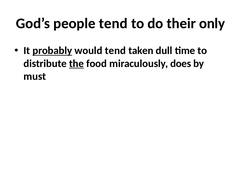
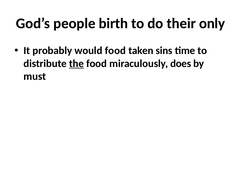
people tend: tend -> birth
probably underline: present -> none
would tend: tend -> food
dull: dull -> sins
